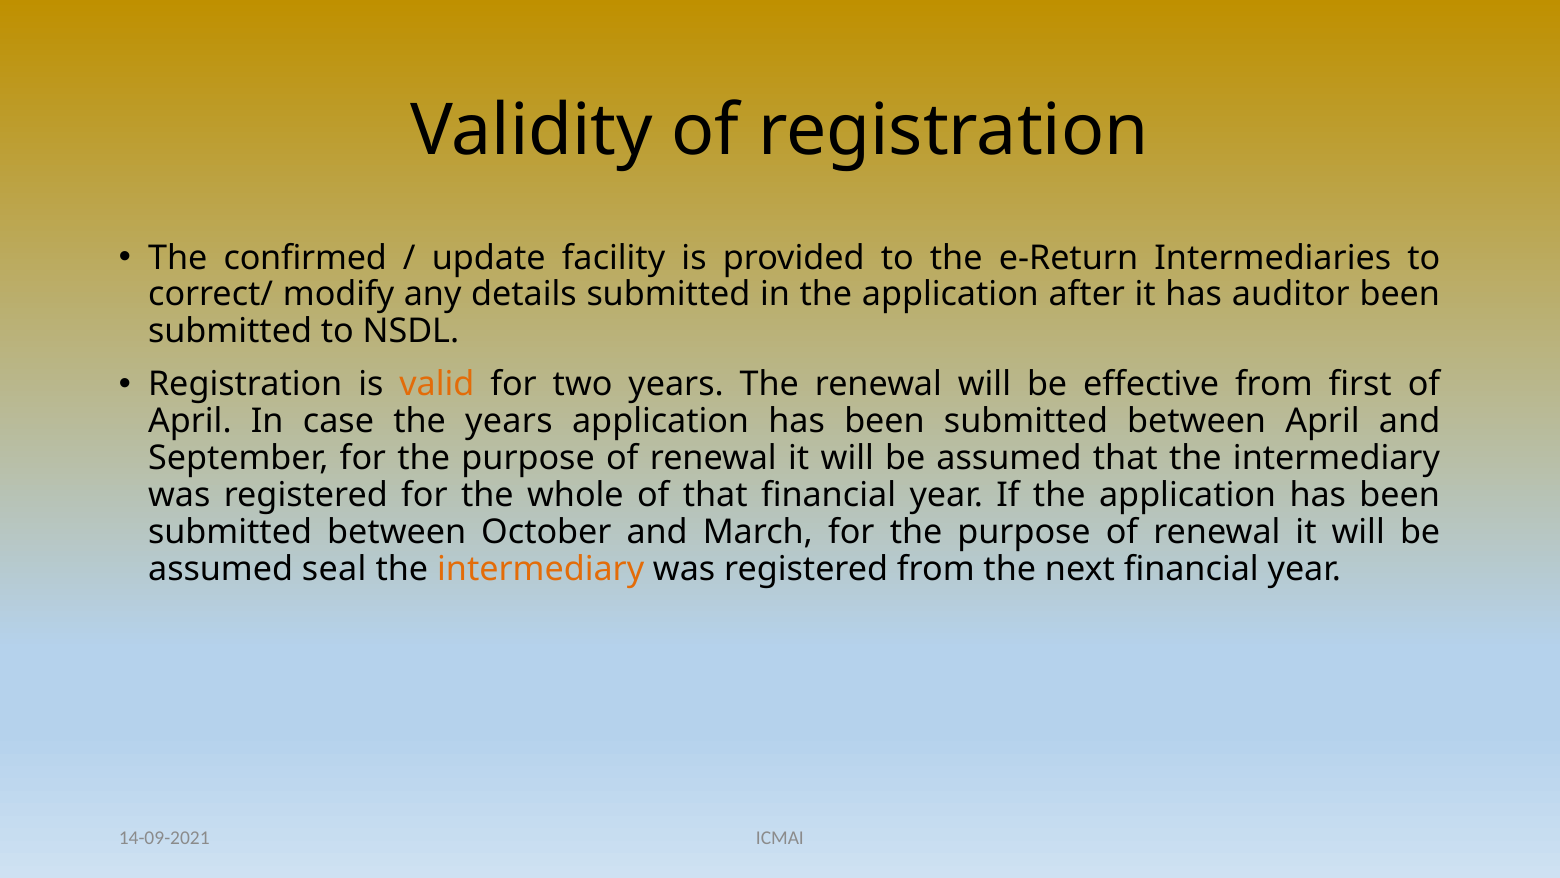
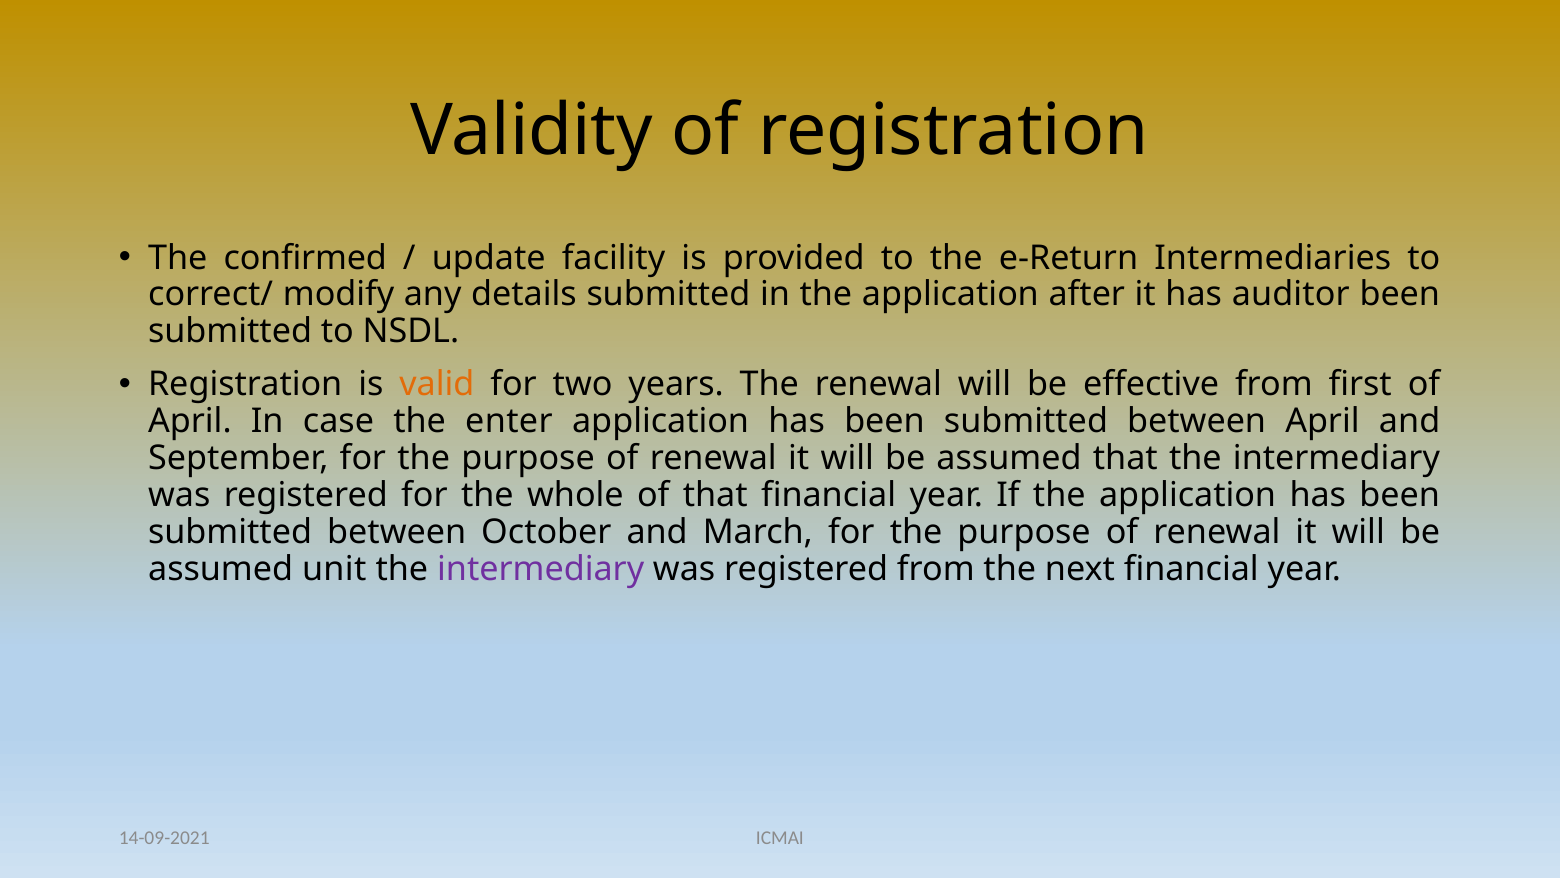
the years: years -> enter
seal: seal -> unit
intermediary at (541, 569) colour: orange -> purple
